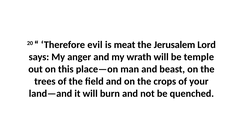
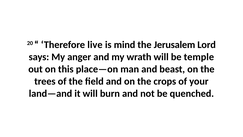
evil: evil -> live
meat: meat -> mind
